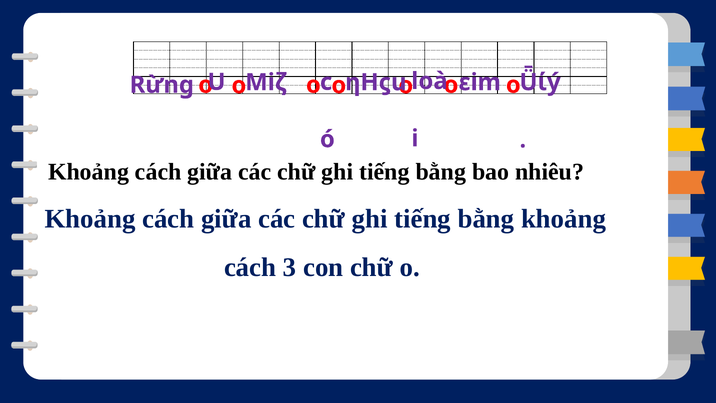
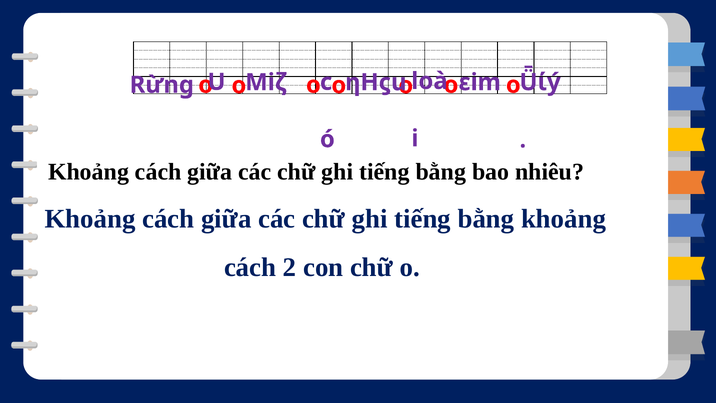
3: 3 -> 2
